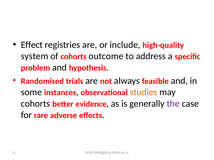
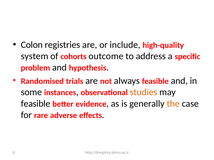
Effect: Effect -> Colon
cohorts at (36, 104): cohorts -> feasible
the colour: purple -> orange
